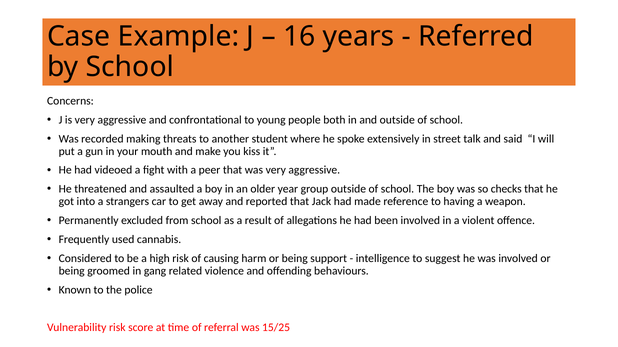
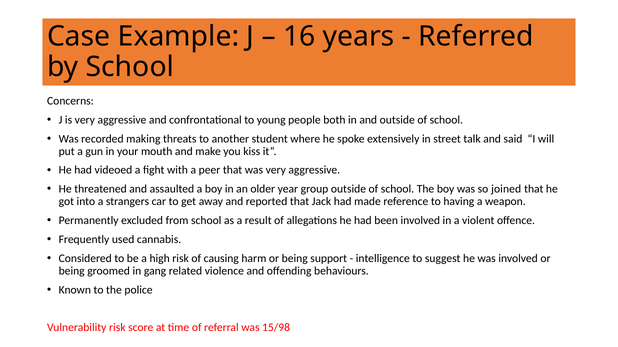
checks: checks -> joined
15/25: 15/25 -> 15/98
